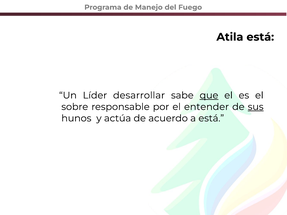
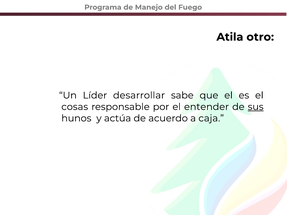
Atila está: está -> otro
que underline: present -> none
sobre: sobre -> cosas
a está: está -> caja
